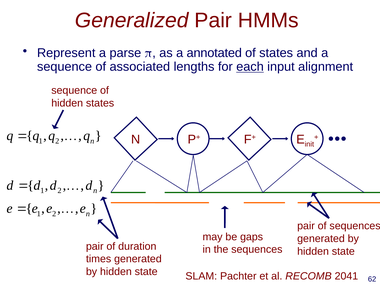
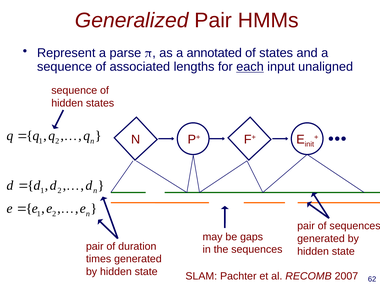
alignment: alignment -> unaligned
2041: 2041 -> 2007
